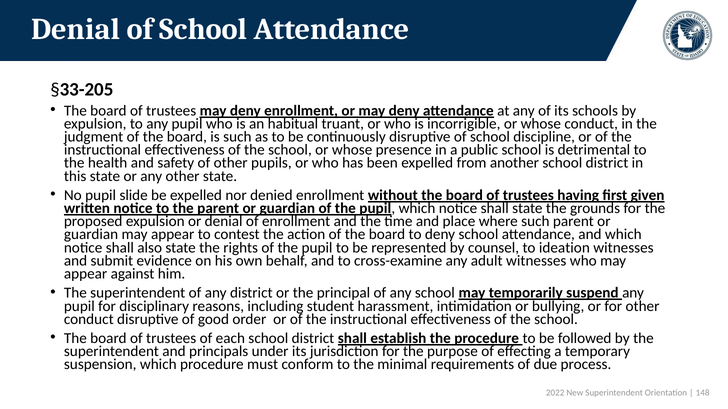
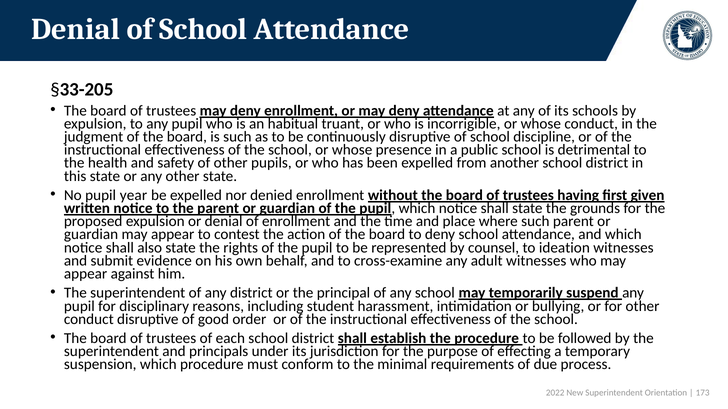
slide: slide -> year
148: 148 -> 173
